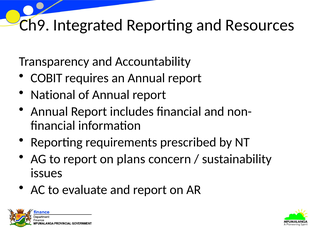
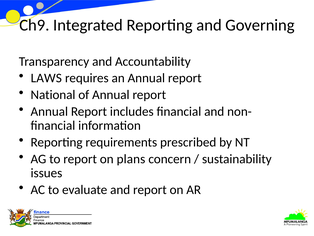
Resources: Resources -> Governing
COBIT: COBIT -> LAWS
